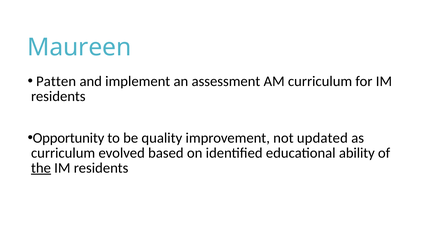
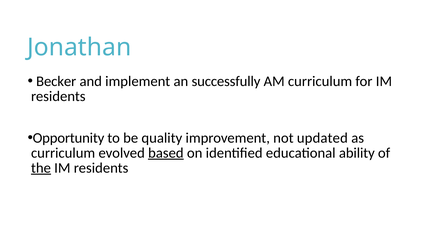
Maureen: Maureen -> Jonathan
Patten: Patten -> Becker
assessment: assessment -> successfully
based underline: none -> present
